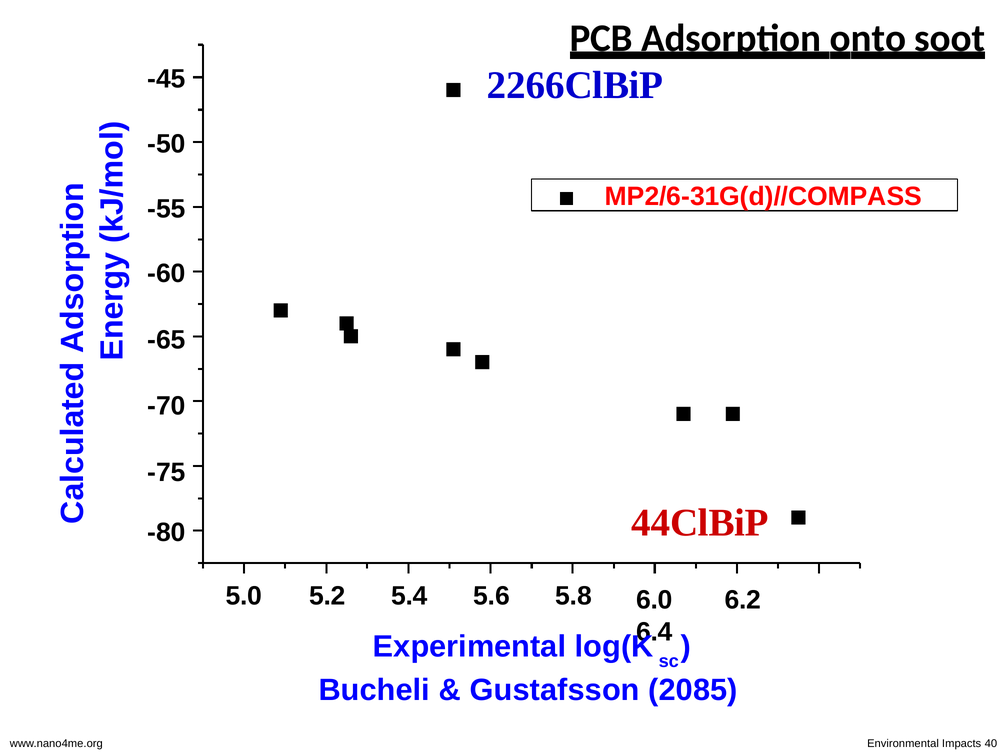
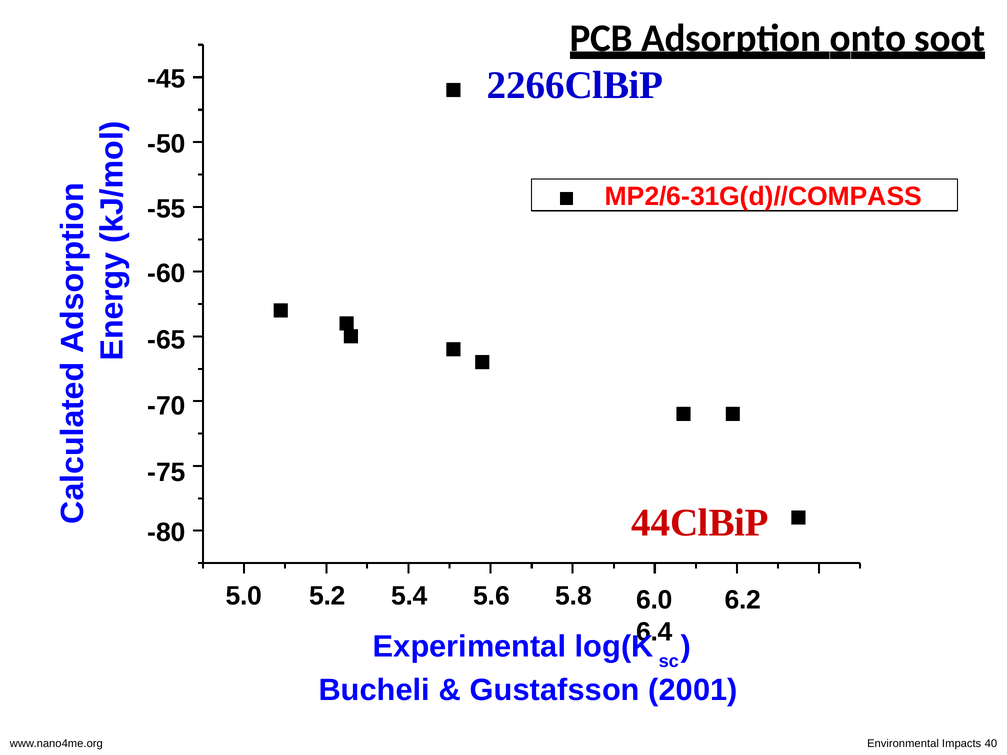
2085: 2085 -> 2001
